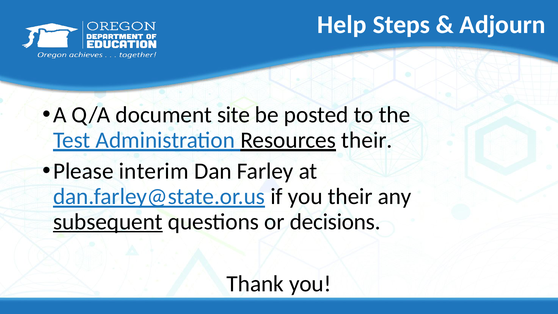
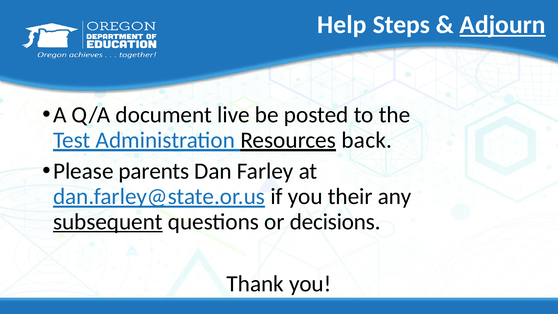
Adjourn underline: none -> present
site: site -> live
their at (367, 140): their -> back
interim: interim -> parents
